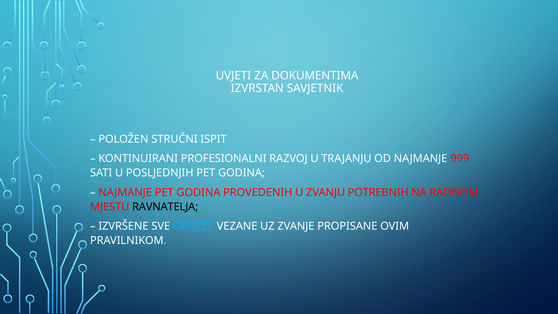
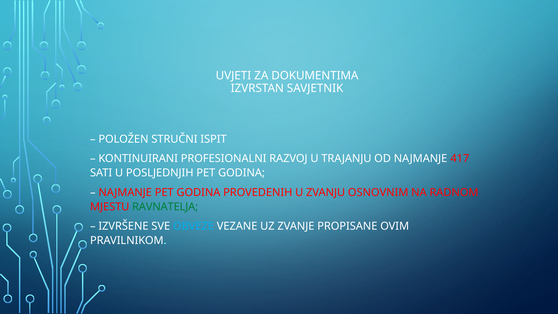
999: 999 -> 417
POTREBNIH: POTREBNIH -> OSNOVNIM
RAVNATELJA colour: black -> green
